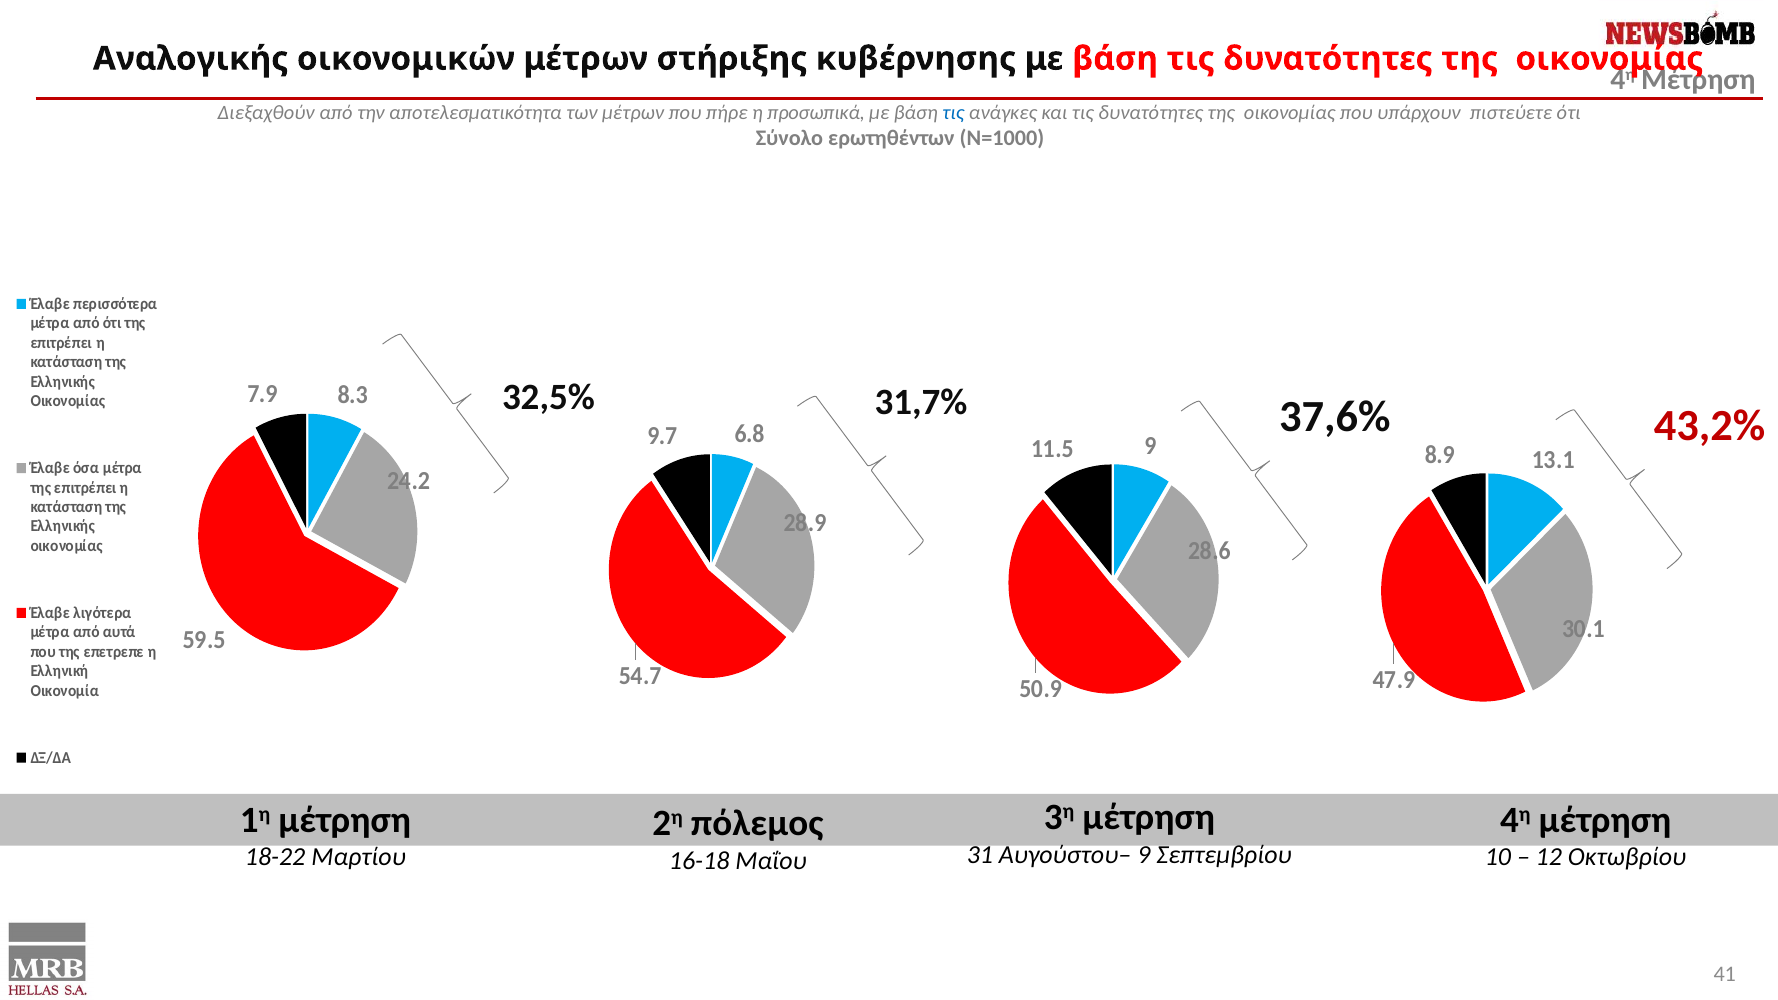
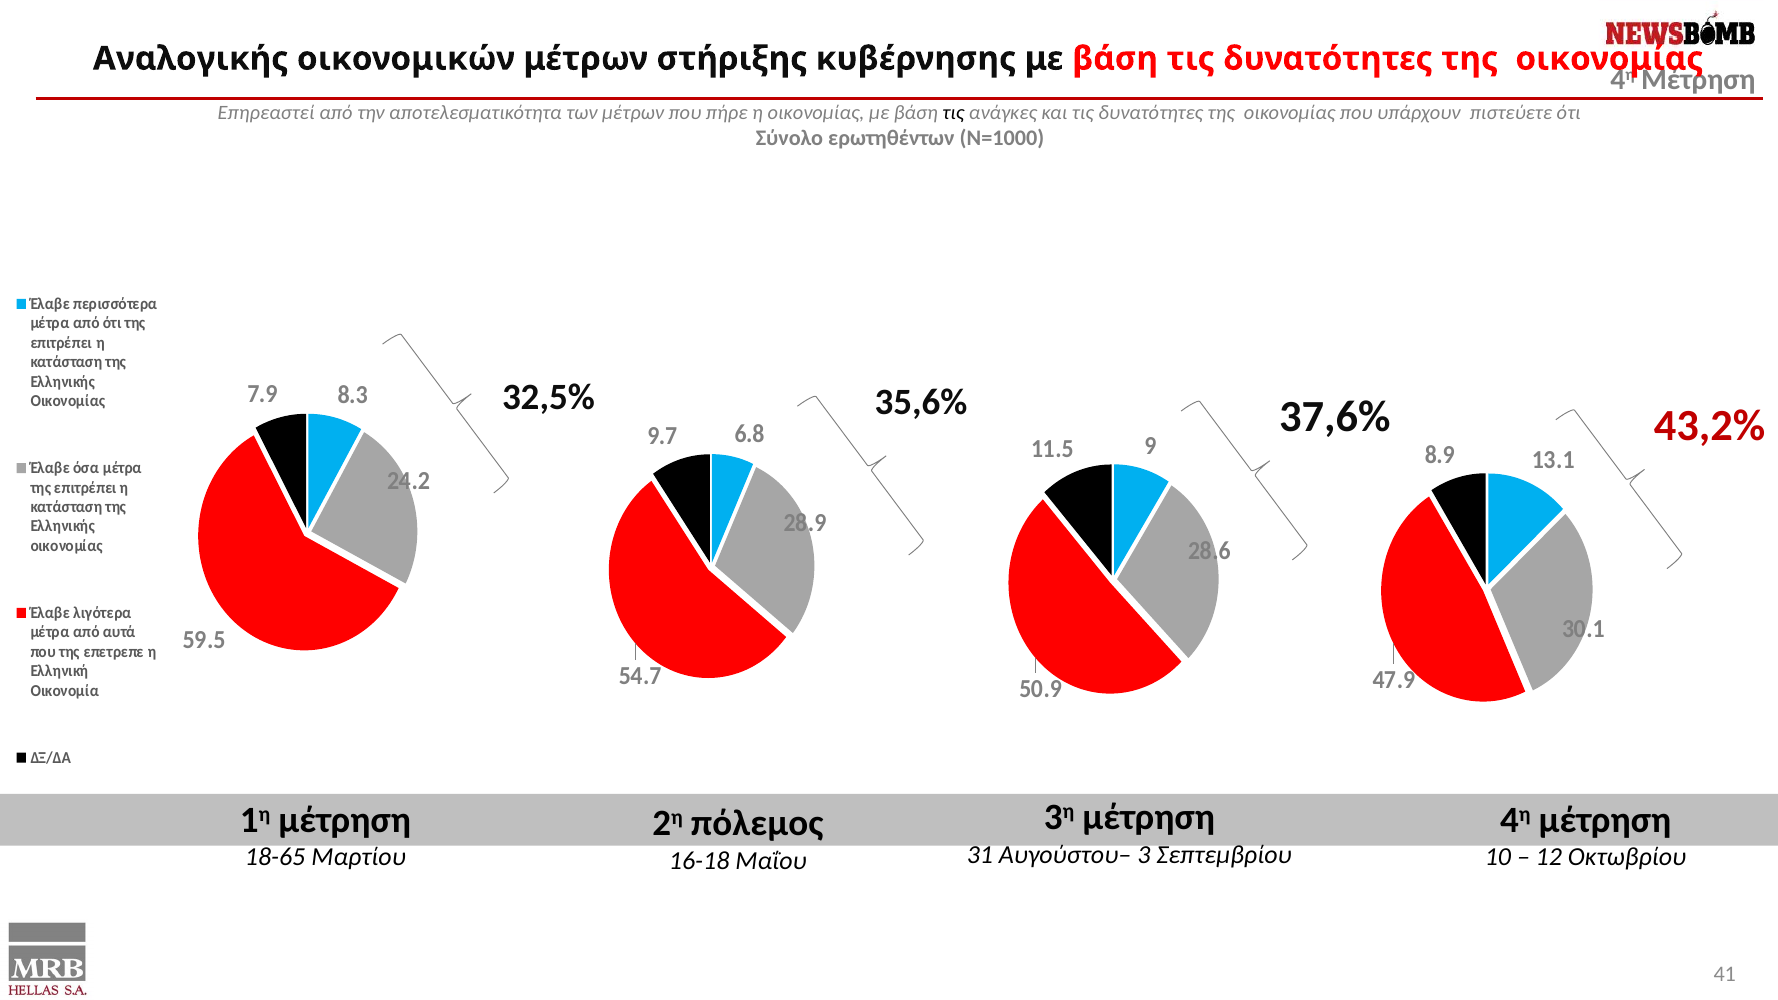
Διεξαχθούν: Διεξαχθούν -> Επηρεαστεί
η προσωπικά: προσωπικά -> οικονομίας
τις at (953, 112) colour: blue -> black
31,7%: 31,7% -> 35,6%
Αυγούστου– 9: 9 -> 3
18-22: 18-22 -> 18-65
